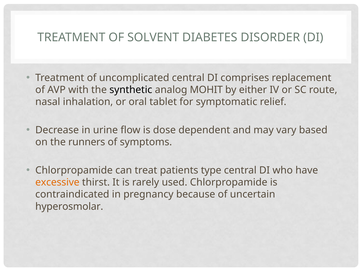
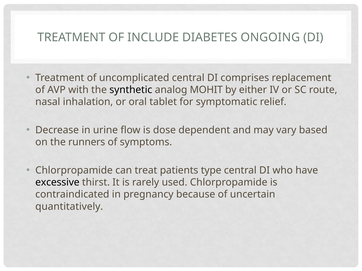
SOLVENT: SOLVENT -> INCLUDE
DISORDER: DISORDER -> ONGOING
excessive colour: orange -> black
hyperosmolar: hyperosmolar -> quantitatively
